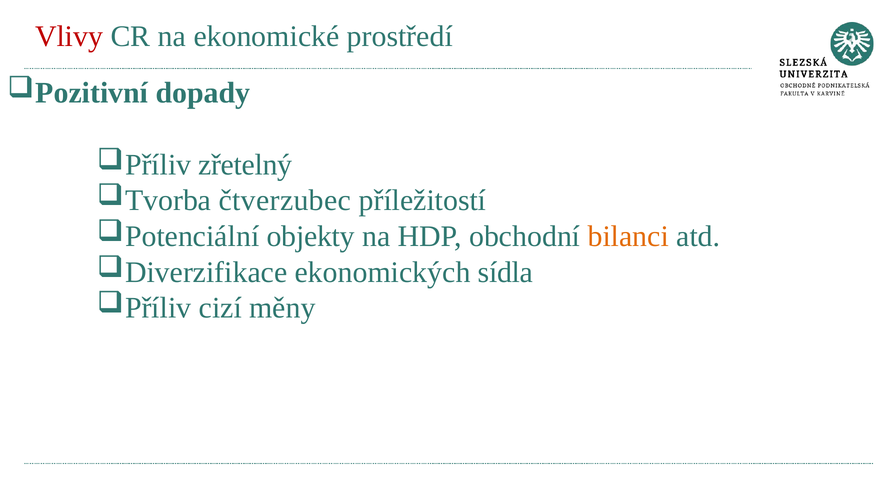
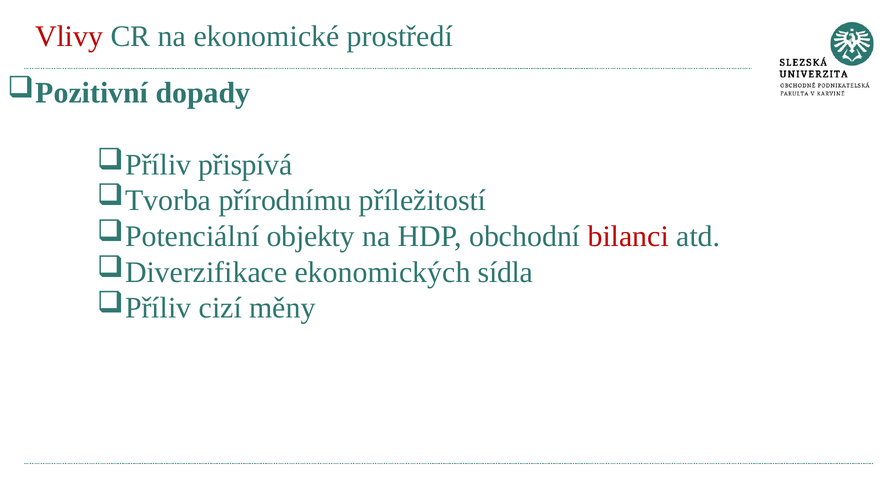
zřetelný: zřetelný -> přispívá
čtverzubec: čtverzubec -> přírodnímu
bilanci colour: orange -> red
